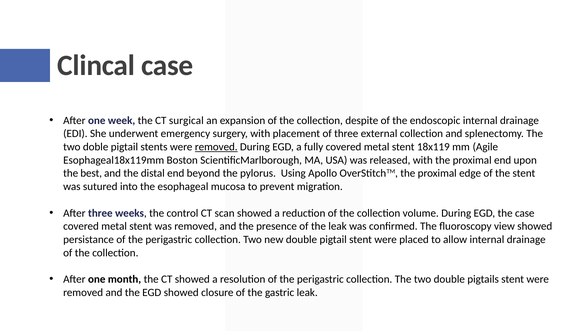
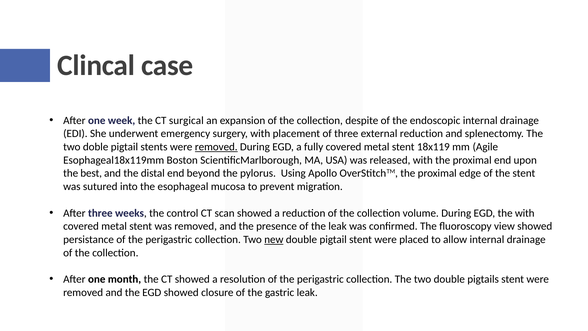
external collection: collection -> reduction
the case: case -> with
new underline: none -> present
